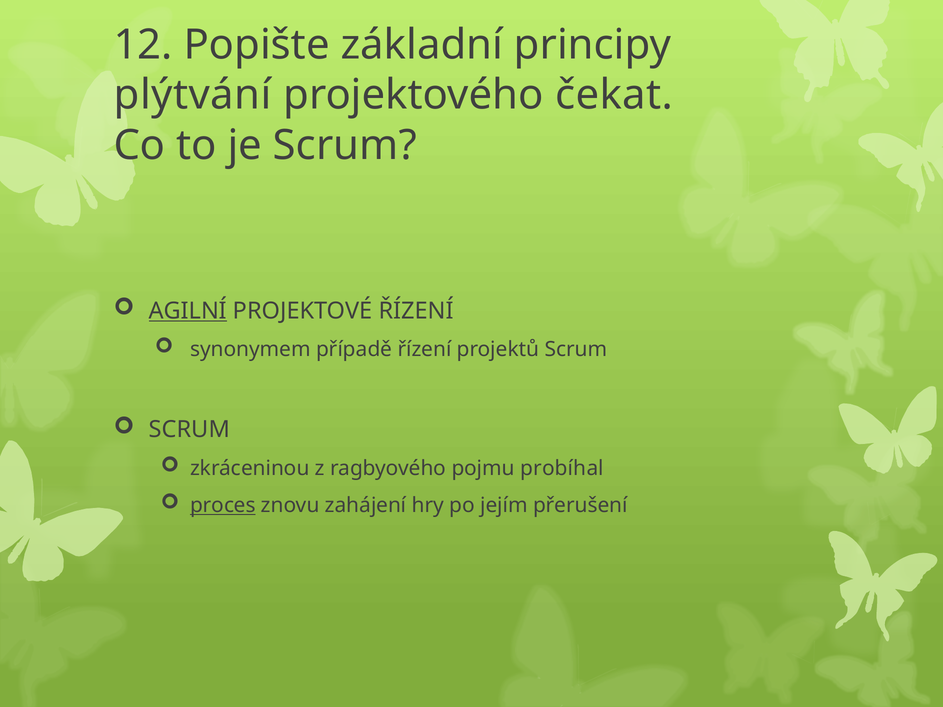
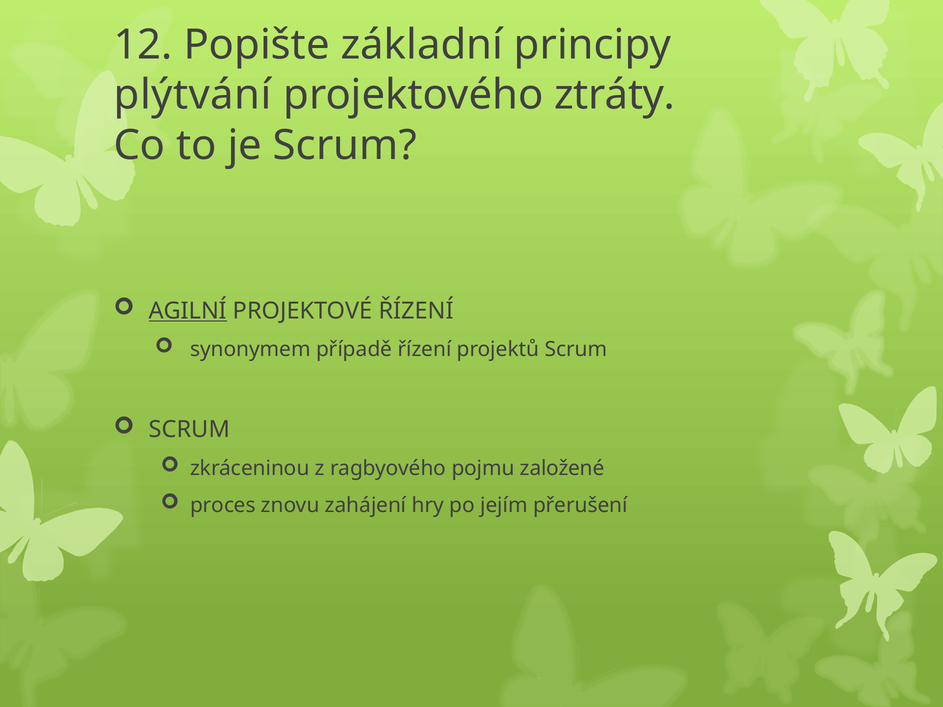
čekat: čekat -> ztráty
probíhal: probíhal -> založené
proces underline: present -> none
